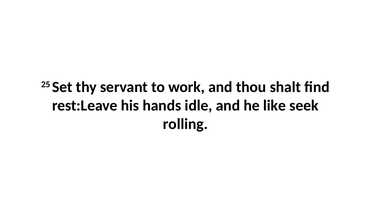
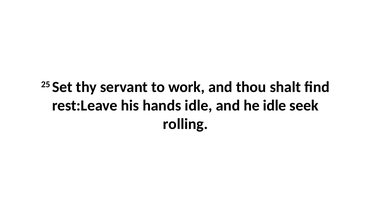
he like: like -> idle
